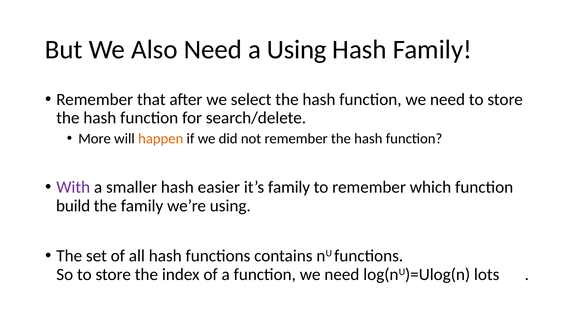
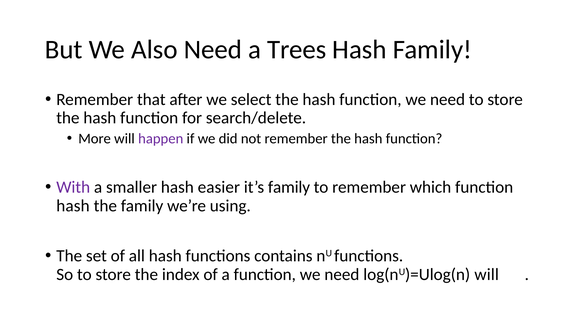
a Using: Using -> Trees
happen colour: orange -> purple
build at (73, 206): build -> hash
log(nU)=Ulog(n lots: lots -> will
